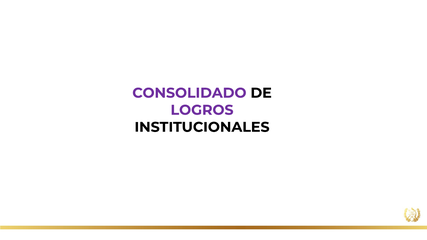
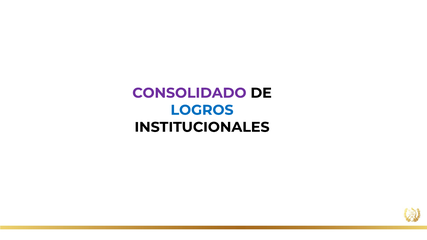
LOGROS colour: purple -> blue
